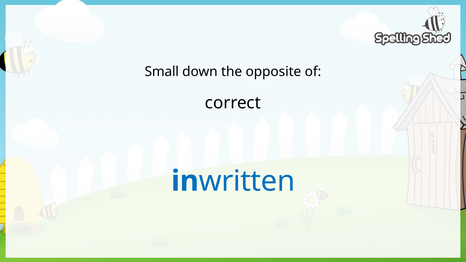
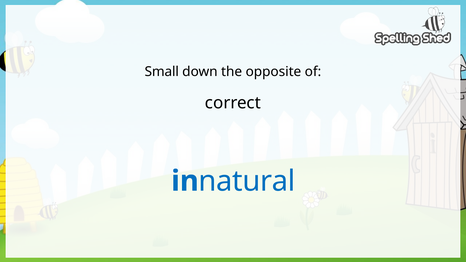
written: written -> natural
